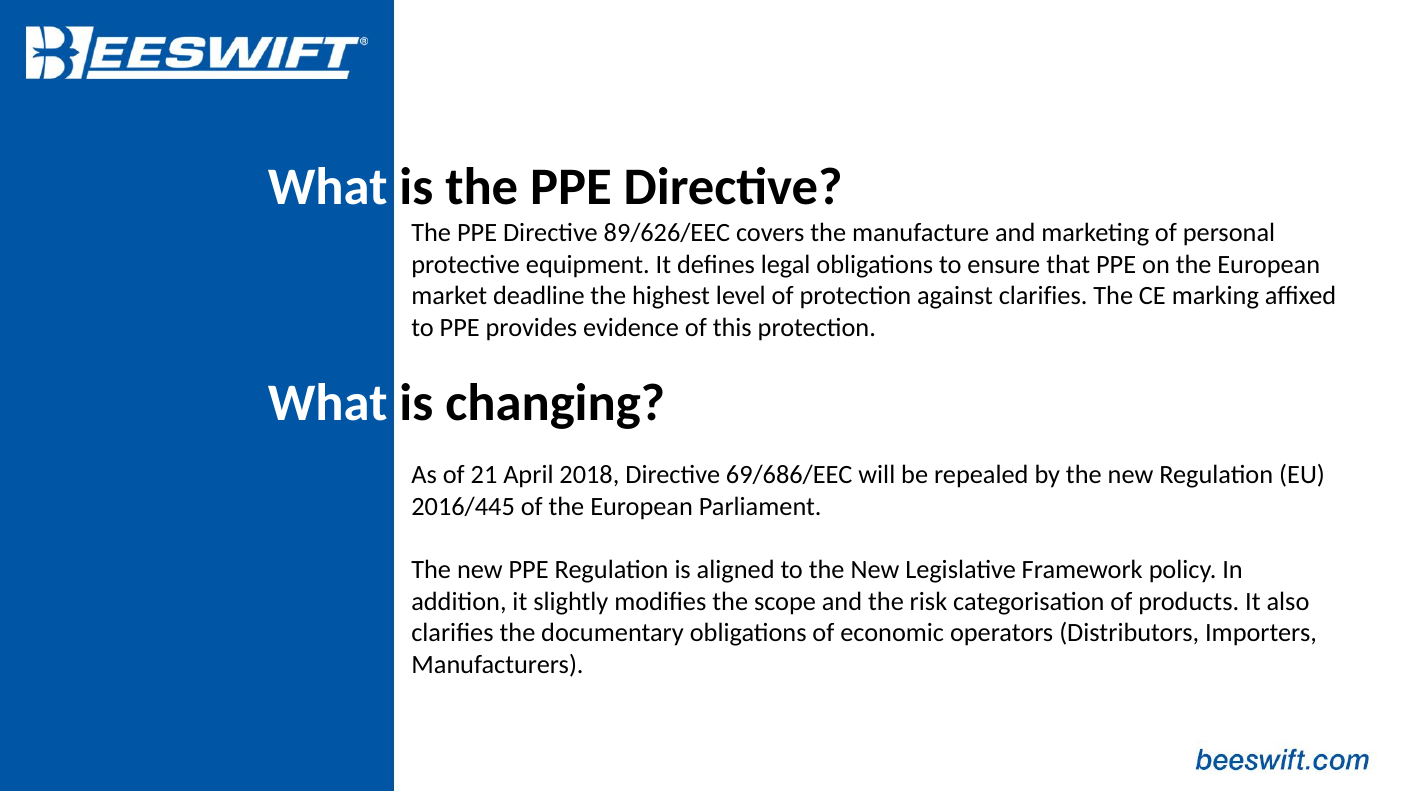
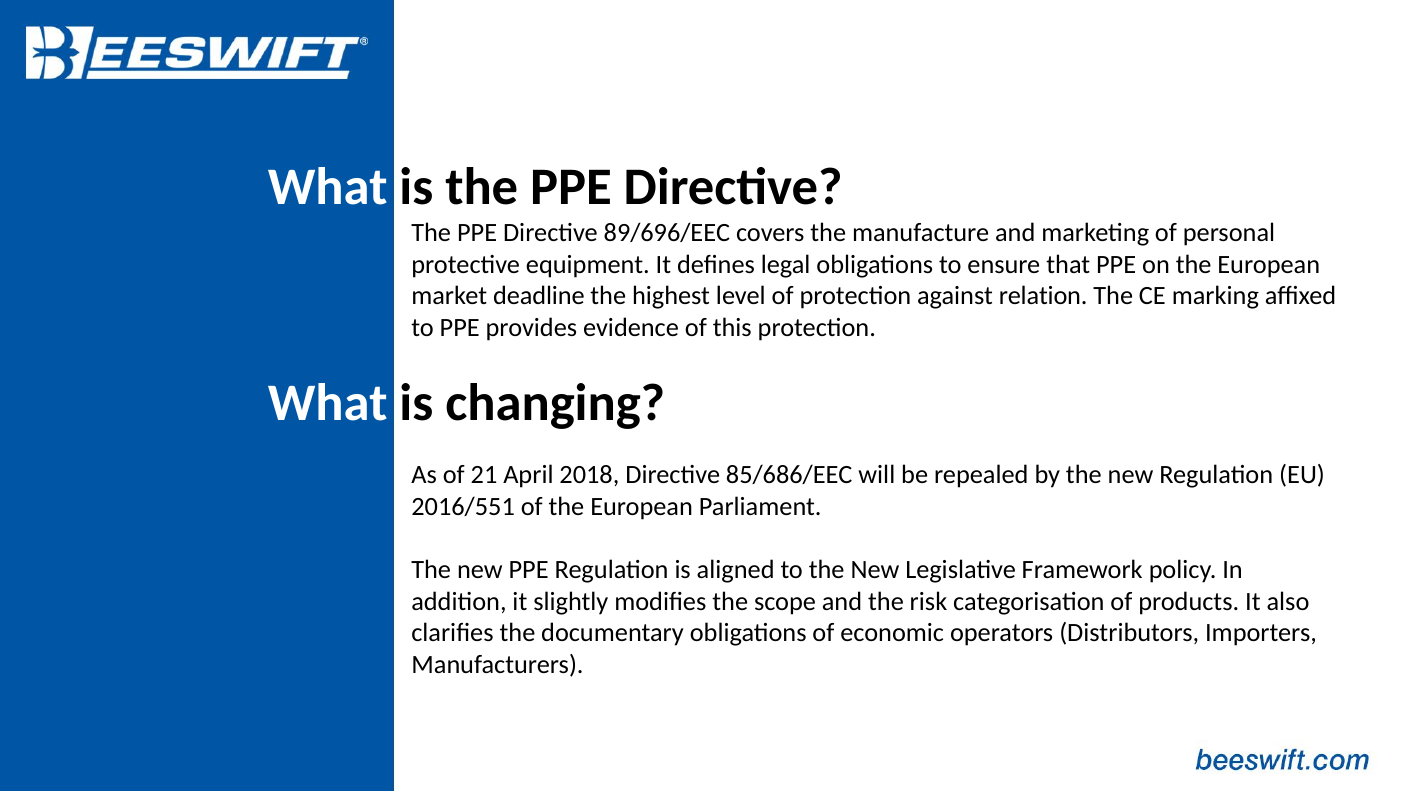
89/626/EEC: 89/626/EEC -> 89/696/EEC
against clarifies: clarifies -> relation
69/686/EEC: 69/686/EEC -> 85/686/EEC
2016/445: 2016/445 -> 2016/551
